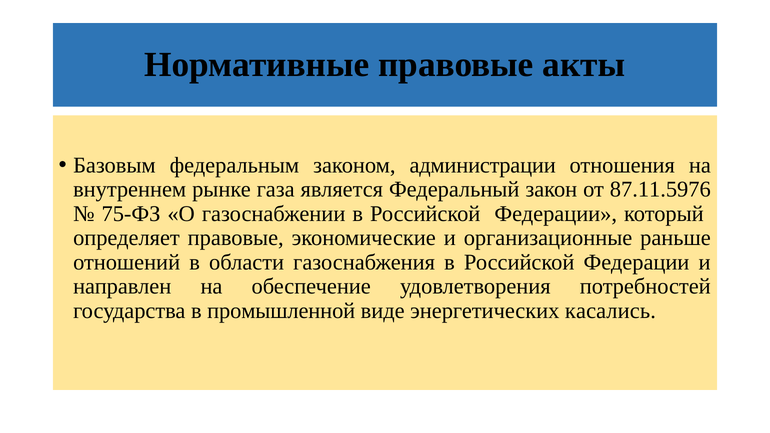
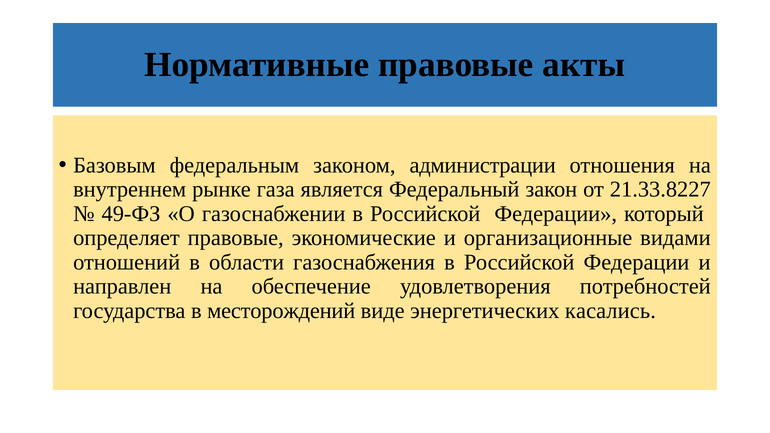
87.11.5976: 87.11.5976 -> 21.33.8227
75-ФЗ: 75-ФЗ -> 49-ФЗ
раньше: раньше -> видами
промышленной: промышленной -> месторождений
